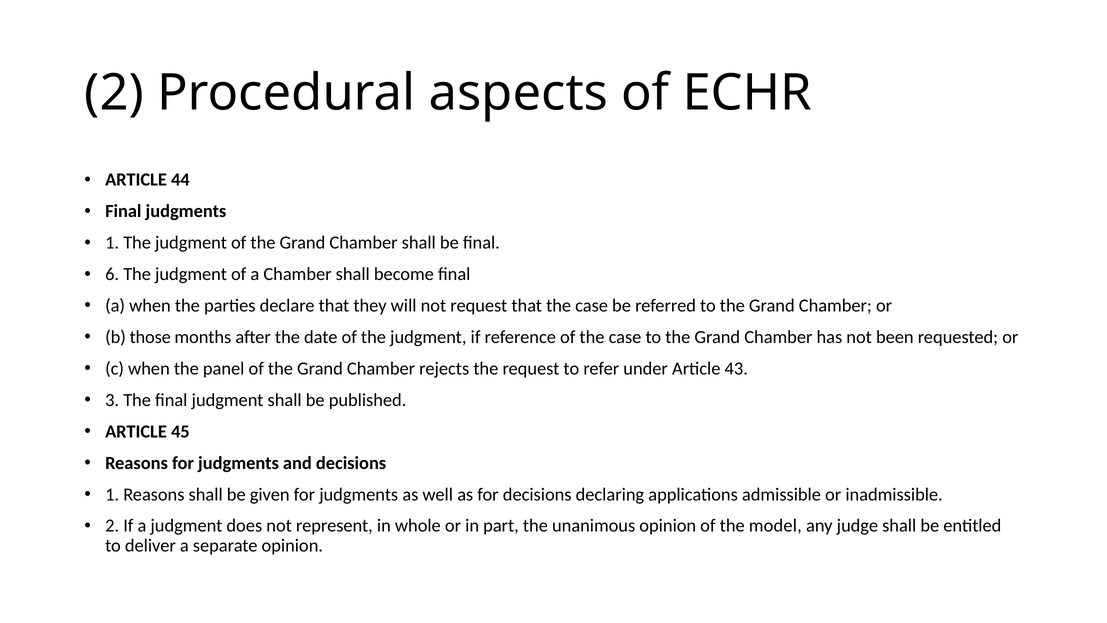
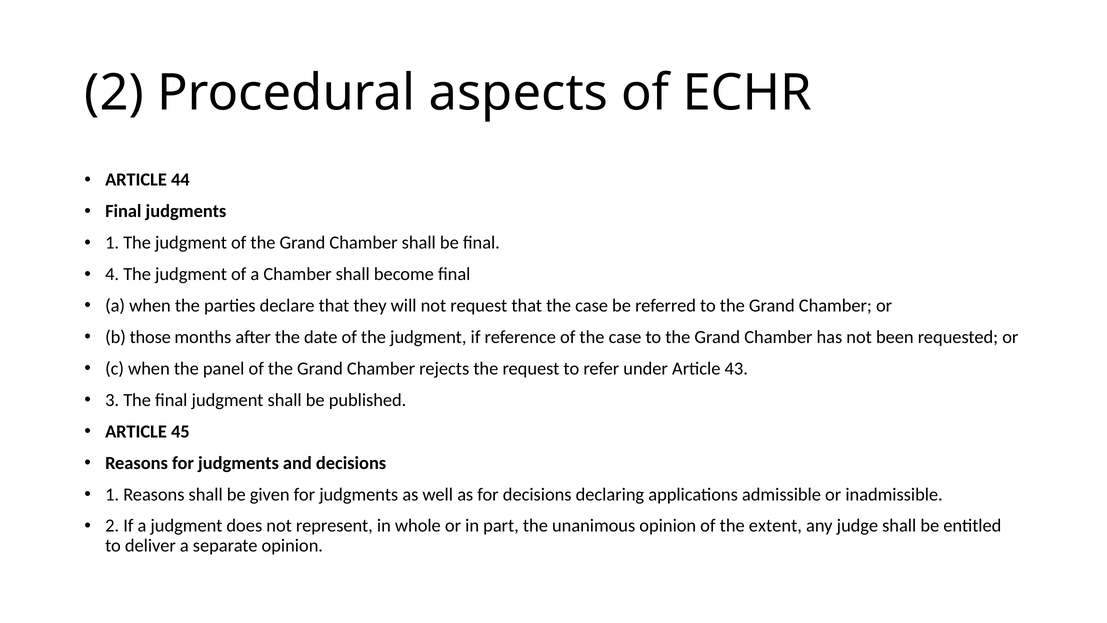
6: 6 -> 4
model: model -> extent
